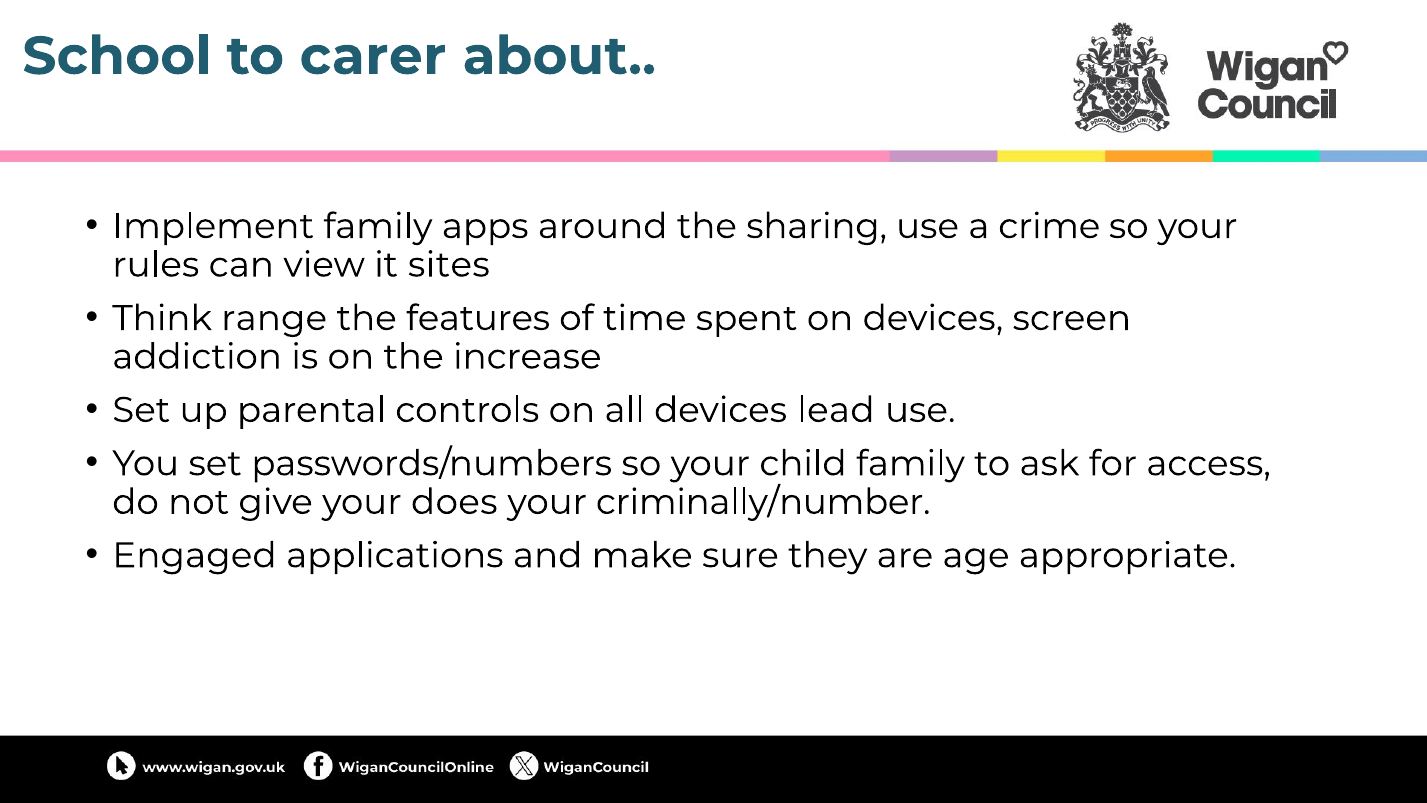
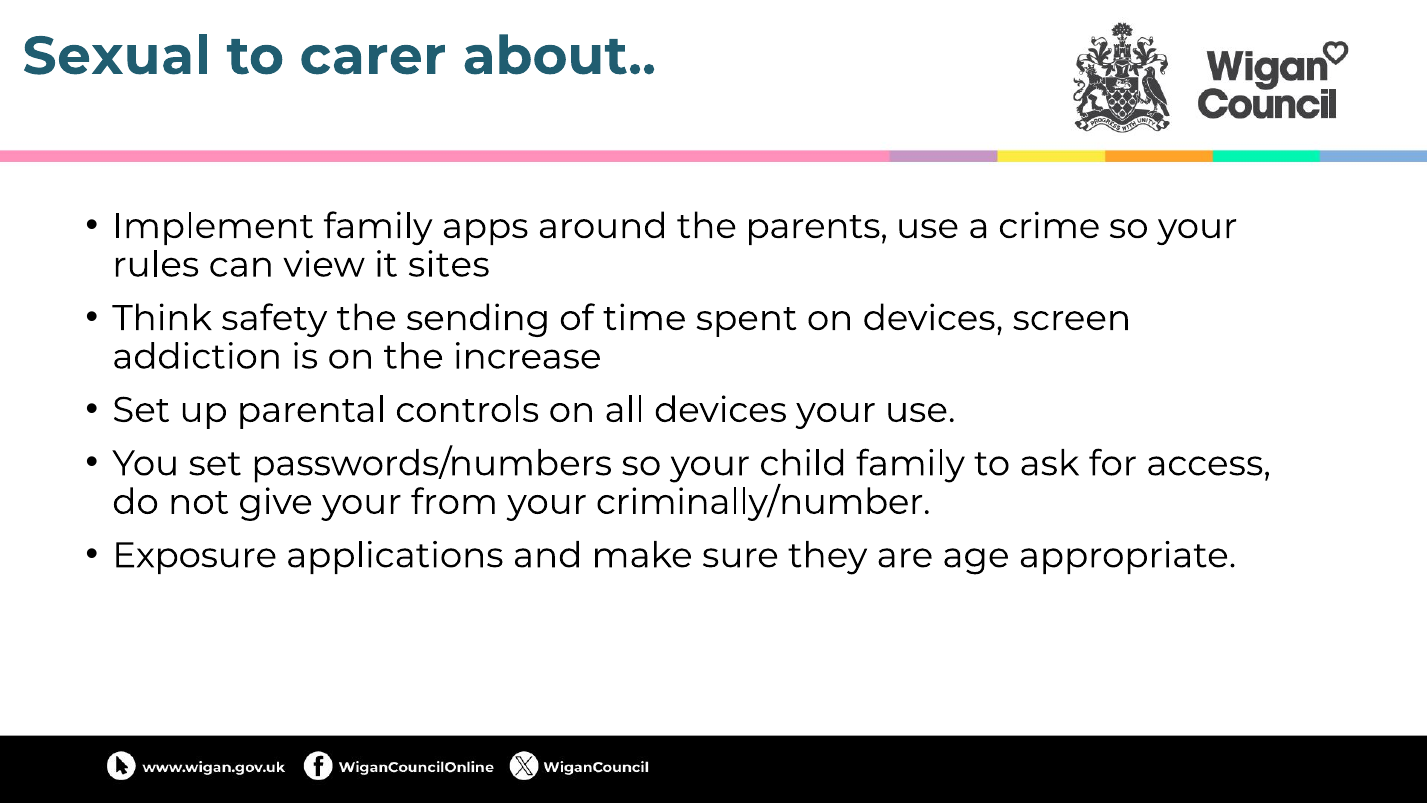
School: School -> Sexual
sharing: sharing -> parents
range: range -> safety
features: features -> sending
devices lead: lead -> your
does: does -> from
Engaged: Engaged -> Exposure
